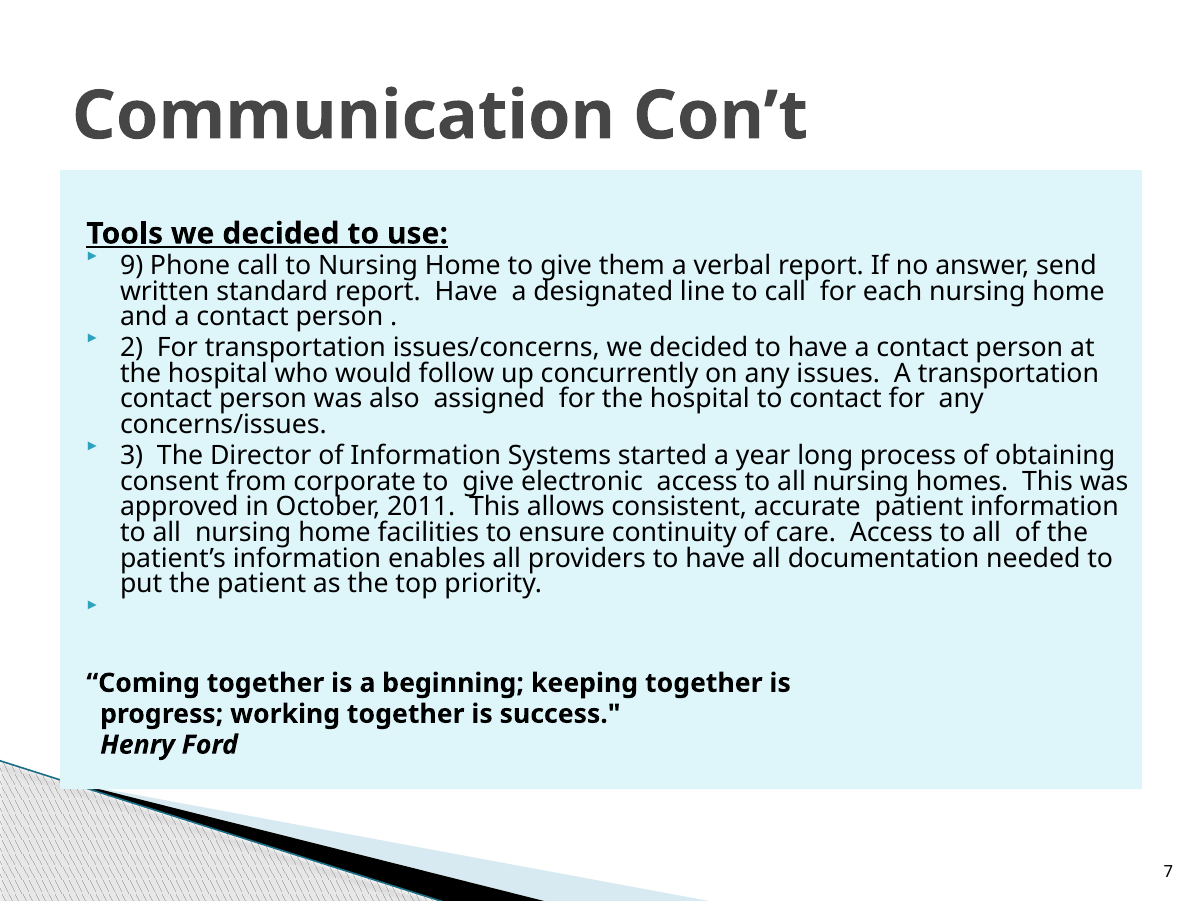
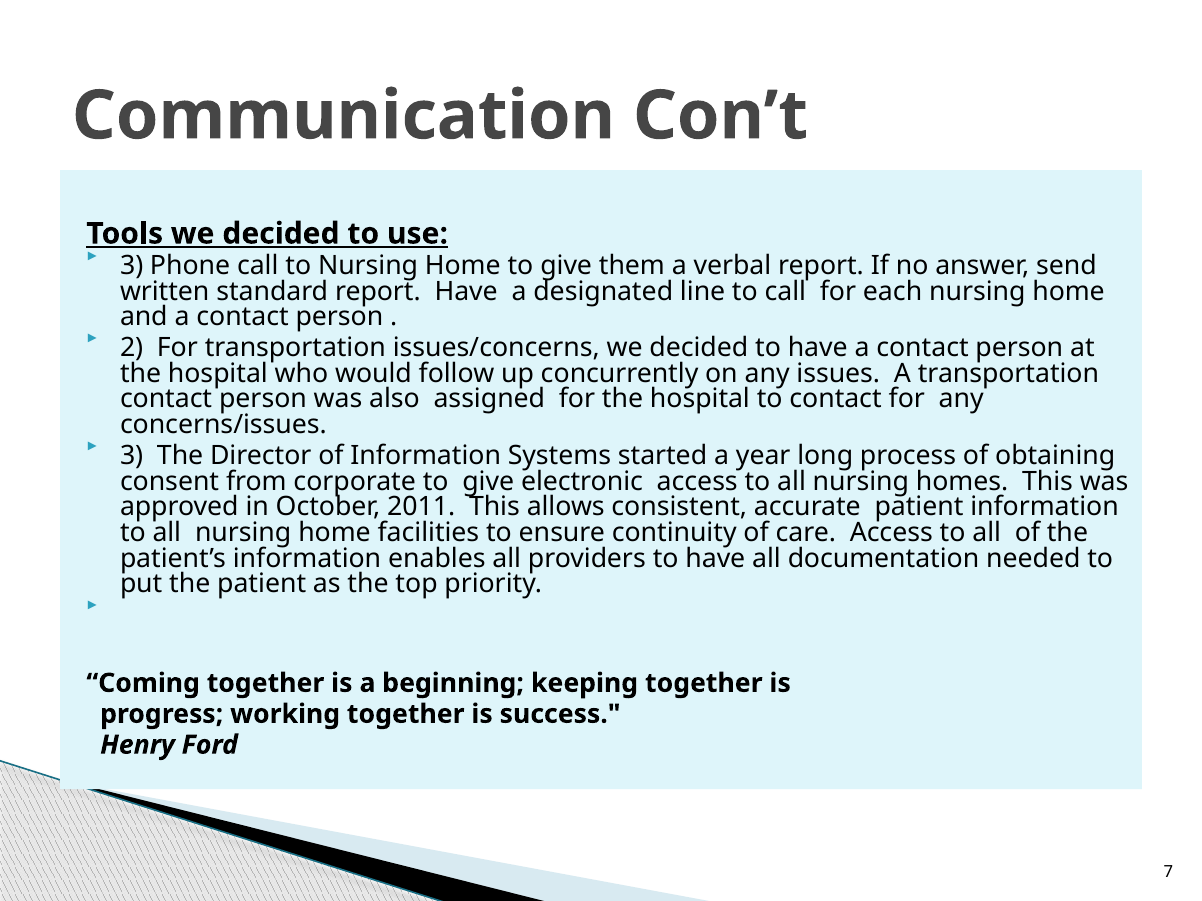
9 at (132, 266): 9 -> 3
